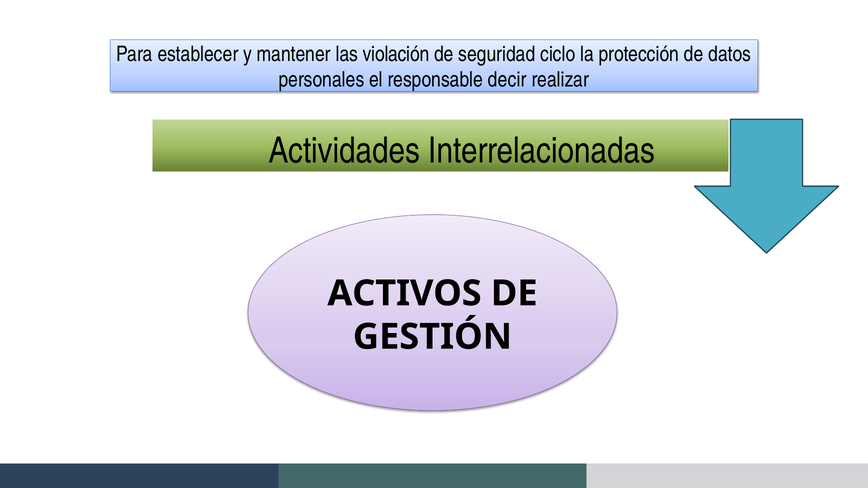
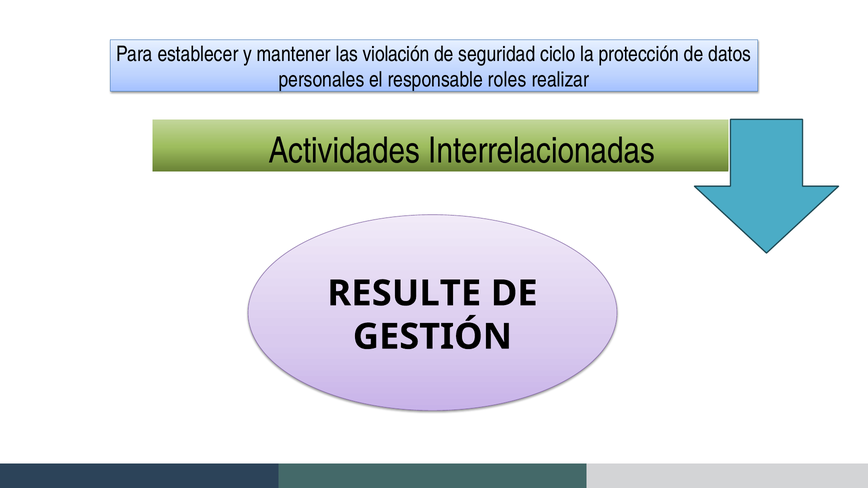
decir: decir -> roles
ACTIVOS: ACTIVOS -> RESULTE
